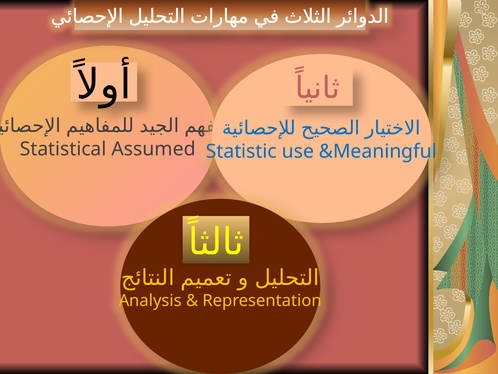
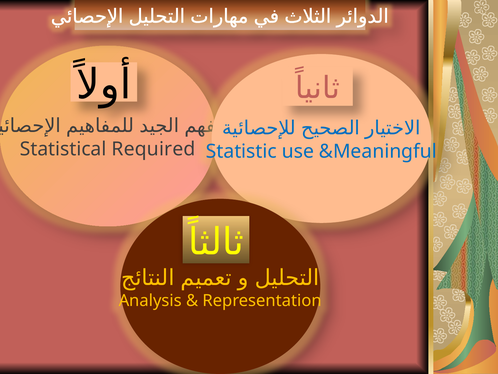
Assumed: Assumed -> Required
